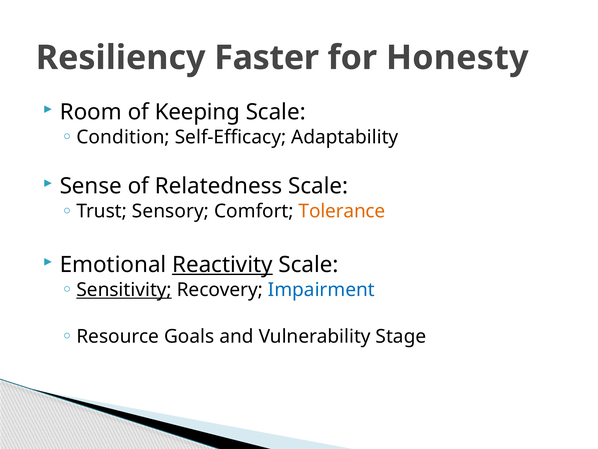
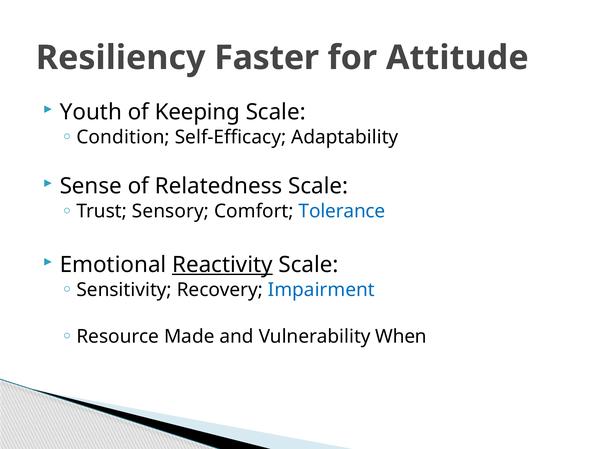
Honesty: Honesty -> Attitude
Room: Room -> Youth
Tolerance colour: orange -> blue
Sensitivity underline: present -> none
Goals: Goals -> Made
Stage: Stage -> When
